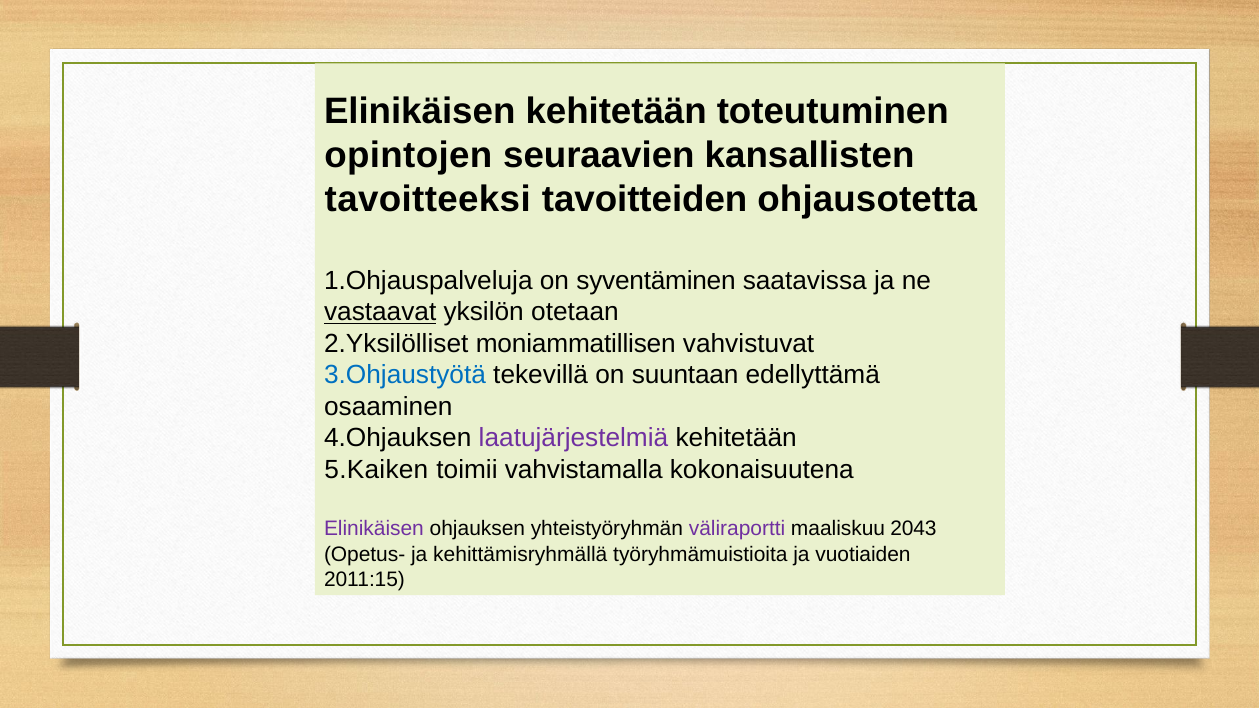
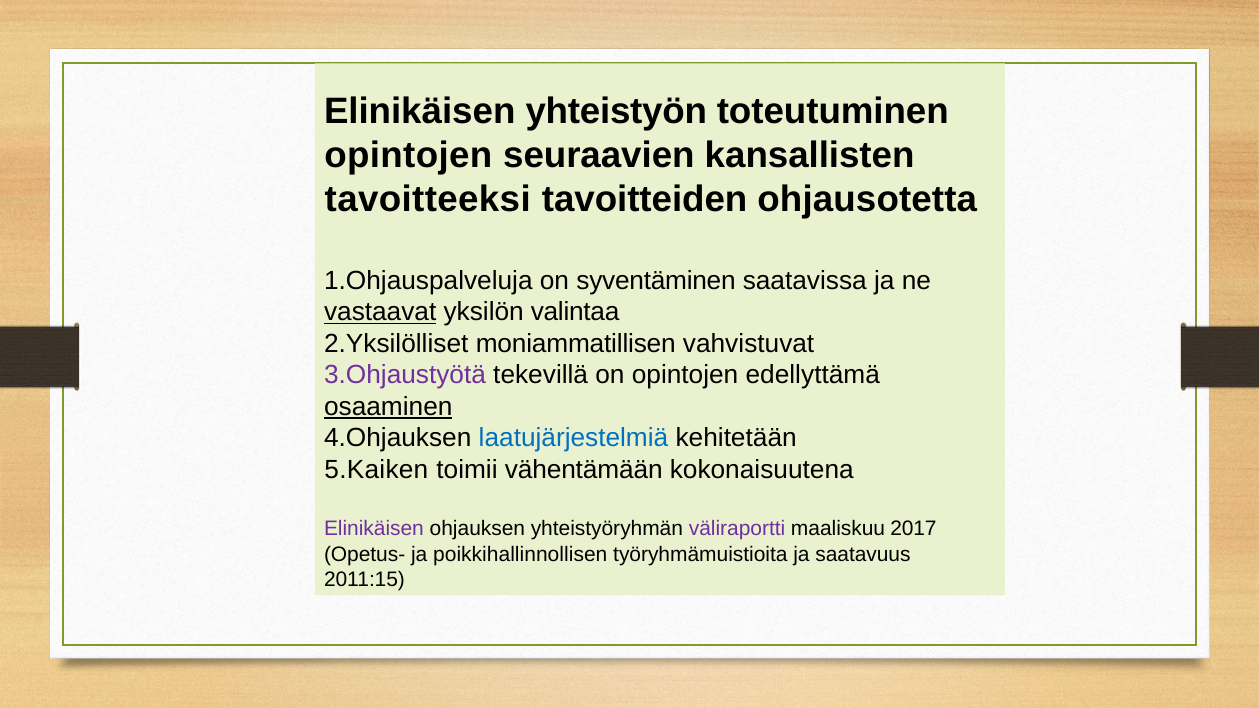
Elinikäisen kehitetään: kehitetään -> yhteistyön
otetaan: otetaan -> valintaa
3.Ohjaustyötä colour: blue -> purple
on suuntaan: suuntaan -> opintojen
osaaminen underline: none -> present
laatujärjestelmiä colour: purple -> blue
vahvistamalla: vahvistamalla -> vähentämään
2043: 2043 -> 2017
kehittämisryhmällä: kehittämisryhmällä -> poikkihallinnollisen
vuotiaiden: vuotiaiden -> saatavuus
